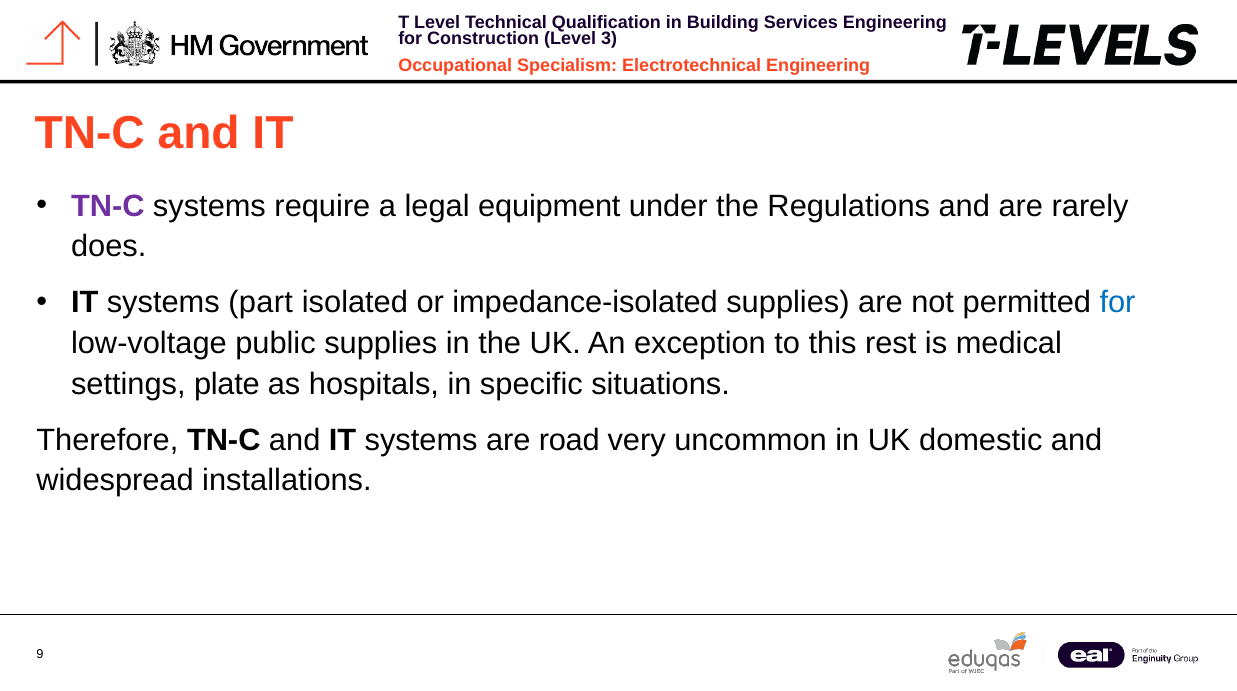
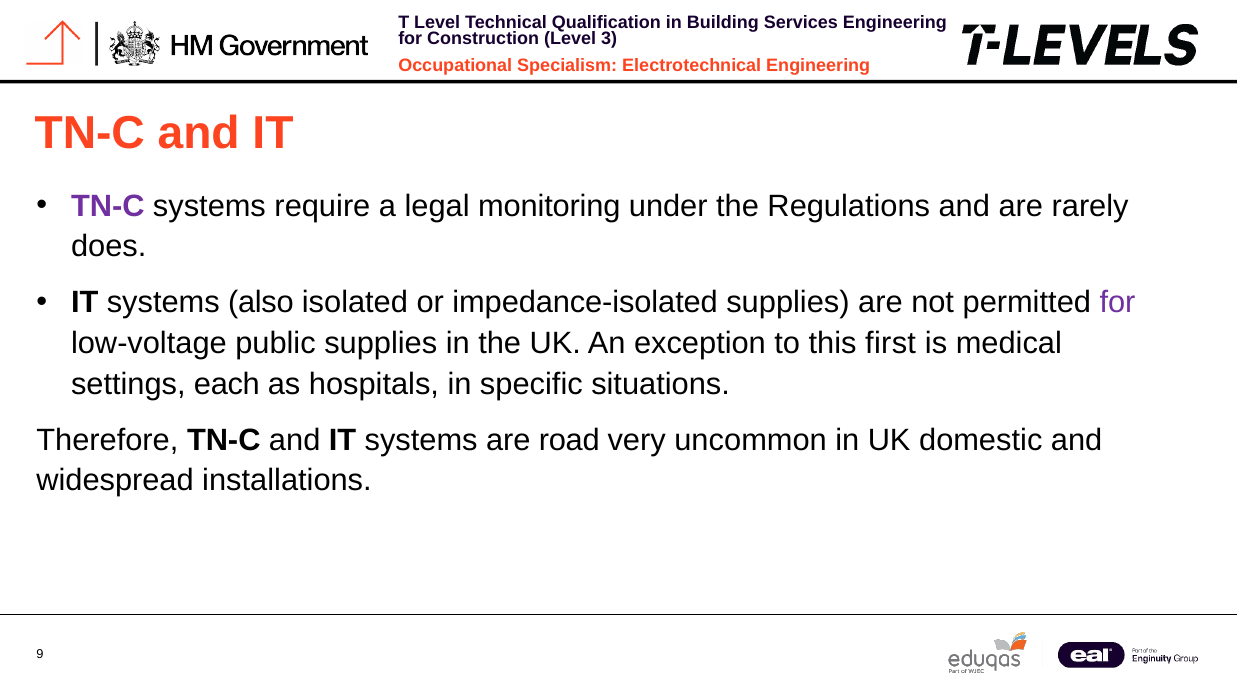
equipment: equipment -> monitoring
part: part -> also
for at (1117, 303) colour: blue -> purple
rest: rest -> first
plate: plate -> each
